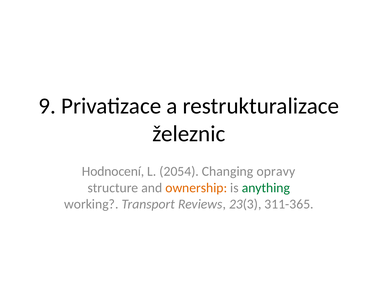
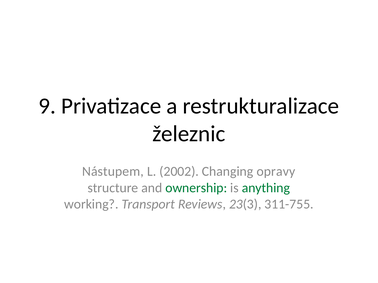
Hodnocení: Hodnocení -> Nástupem
2054: 2054 -> 2002
ownership colour: orange -> green
311-365: 311-365 -> 311-755
